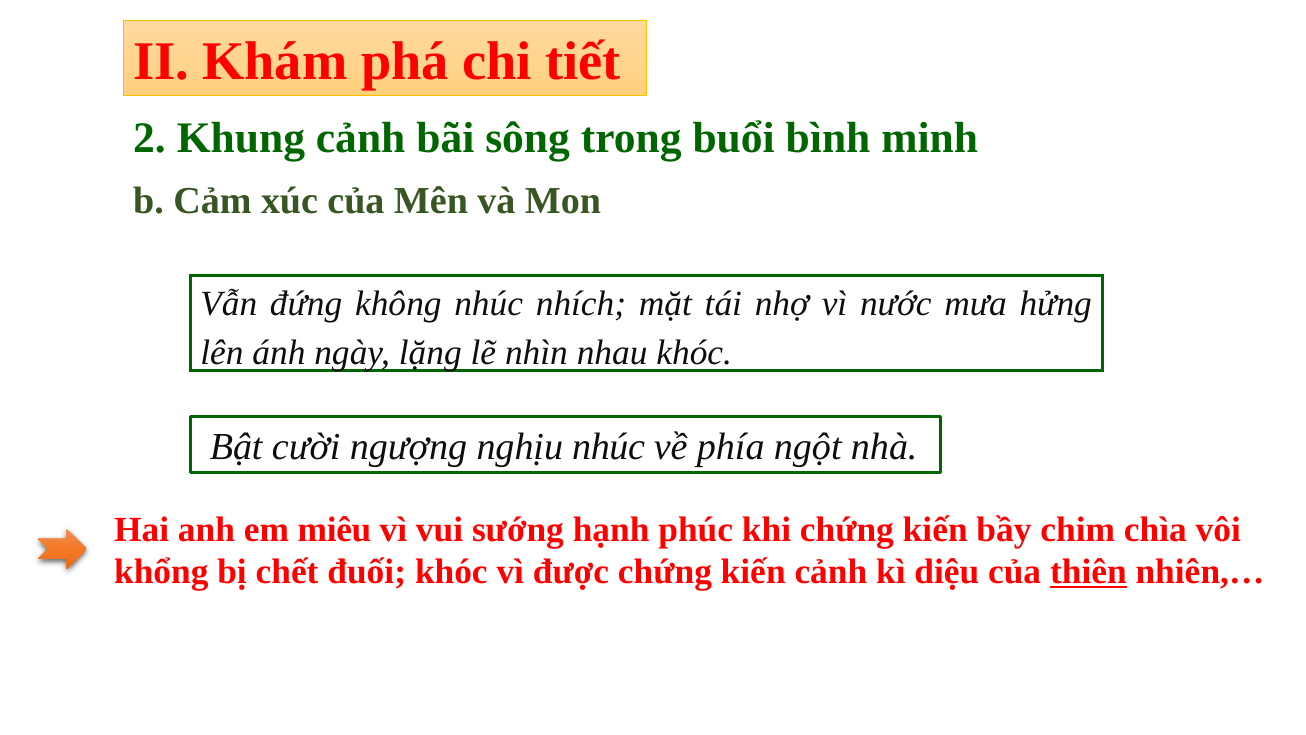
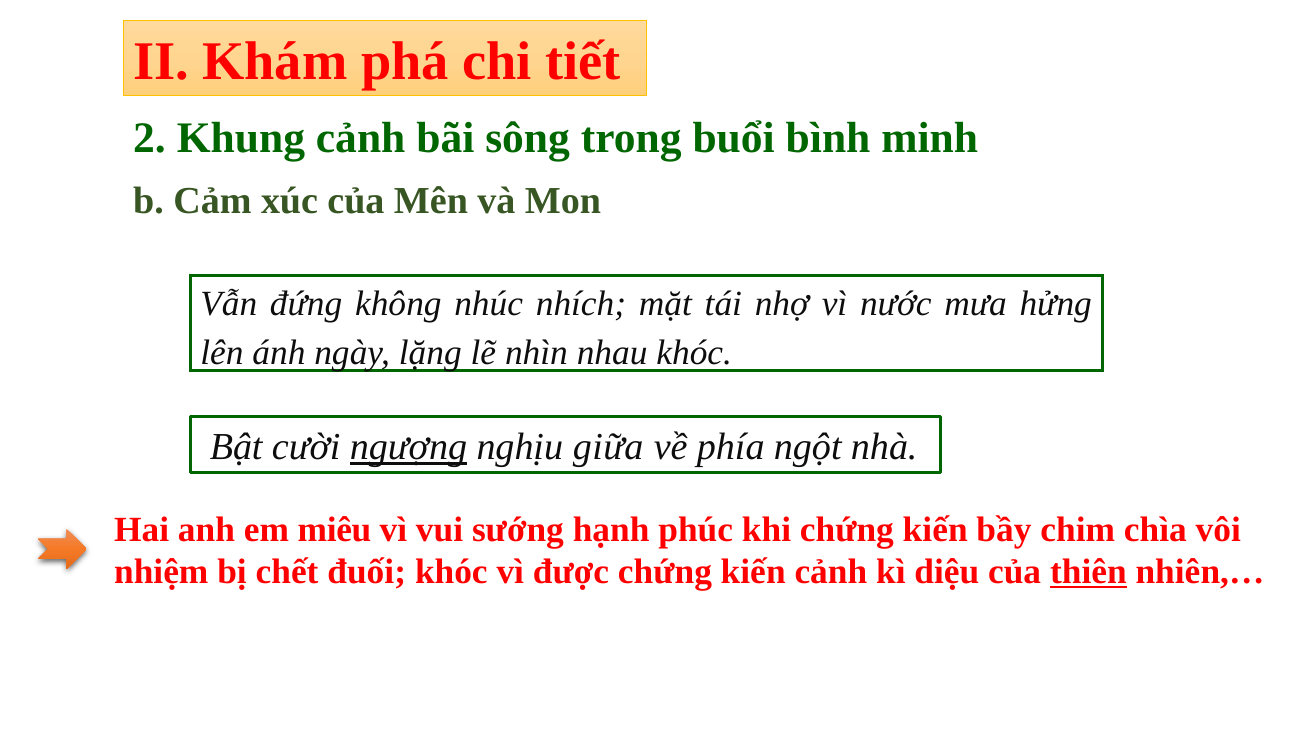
ngượng underline: none -> present
nghịu nhúc: nhúc -> giữa
khổng: khổng -> nhiệm
